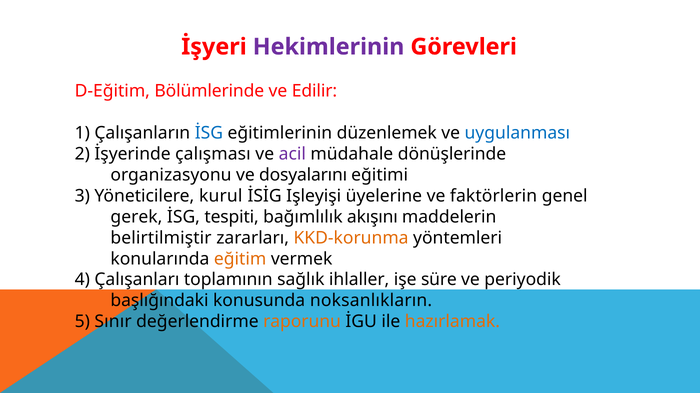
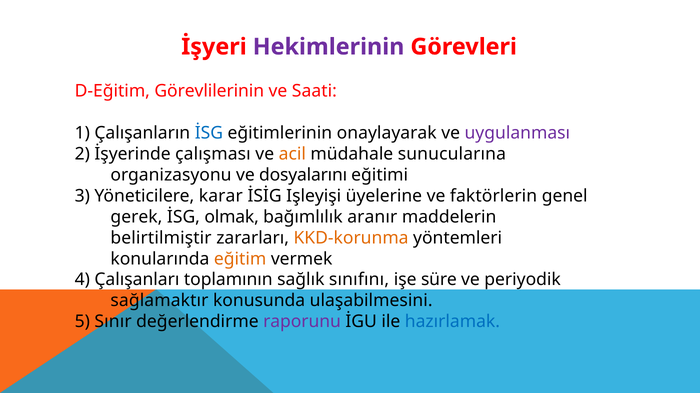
Bölümlerinde: Bölümlerinde -> Görevlilerinin
Edilir: Edilir -> Saati
düzenlemek: düzenlemek -> onaylayarak
uygulanması colour: blue -> purple
acil colour: purple -> orange
dönüşlerinde: dönüşlerinde -> sunucularına
kurul: kurul -> karar
tespiti: tespiti -> olmak
akışını: akışını -> aranır
ihlaller: ihlaller -> sınıfını
başlığındaki: başlığındaki -> sağlamaktır
noksanlıkların: noksanlıkların -> ulaşabilmesini
raporunu colour: orange -> purple
hazırlamak colour: orange -> blue
